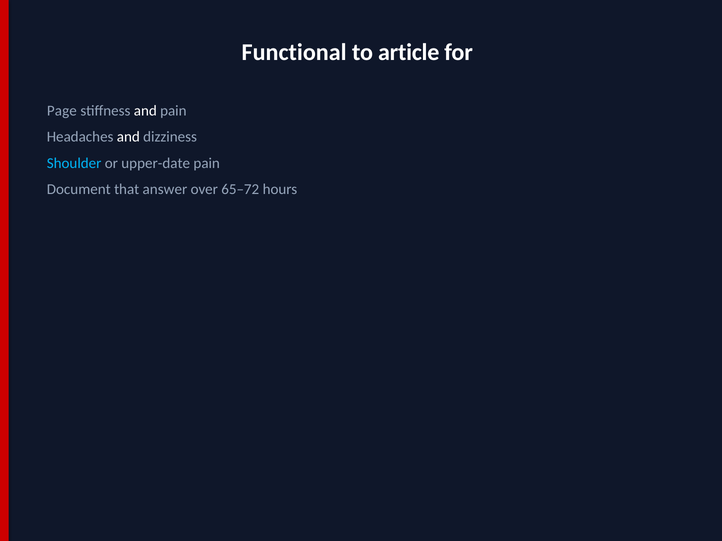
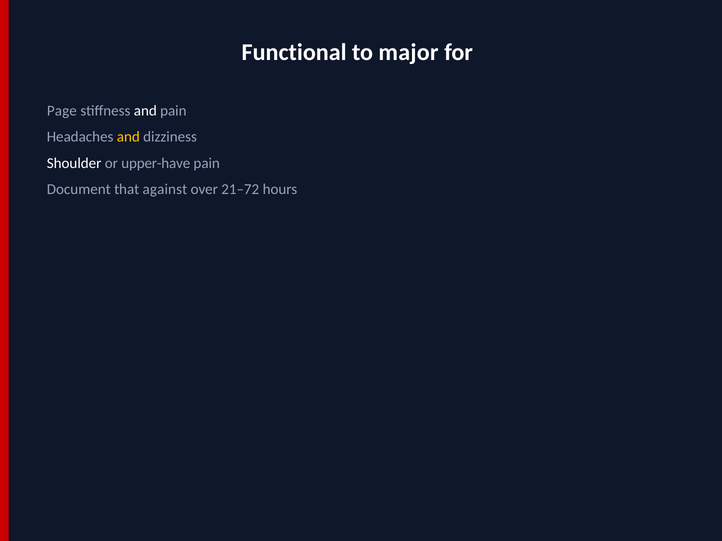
article: article -> major
and at (128, 137) colour: white -> yellow
Shoulder colour: light blue -> white
upper-date: upper-date -> upper-have
answer: answer -> against
65–72: 65–72 -> 21–72
